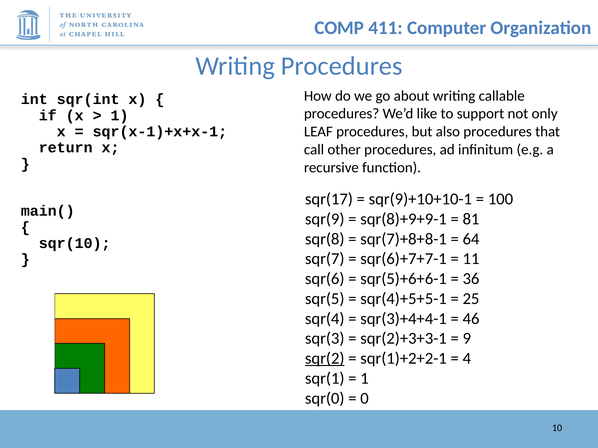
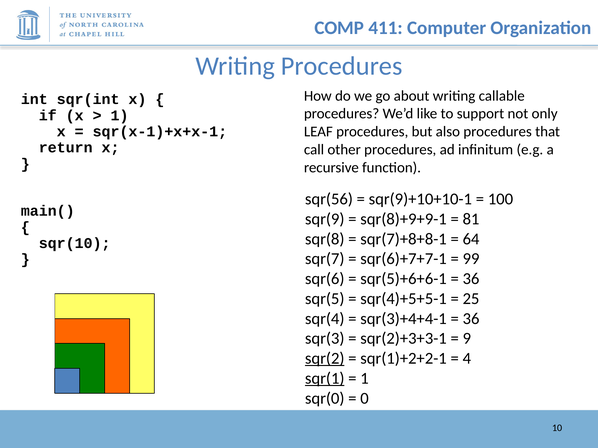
sqr(17: sqr(17 -> sqr(56
11: 11 -> 99
46 at (471, 319): 46 -> 36
sqr(1 underline: none -> present
